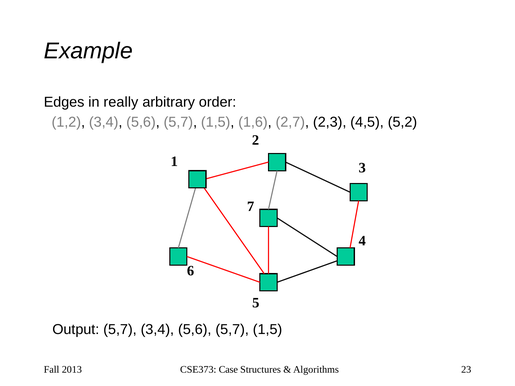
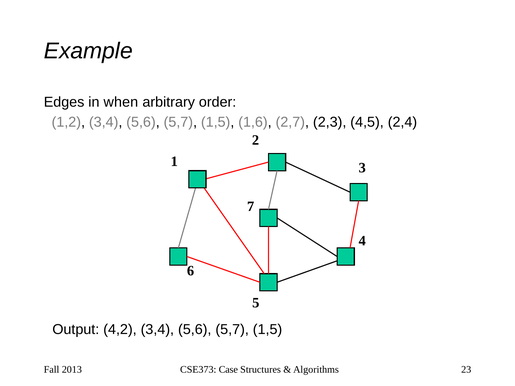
really: really -> when
5,2: 5,2 -> 2,4
Output 5,7: 5,7 -> 4,2
